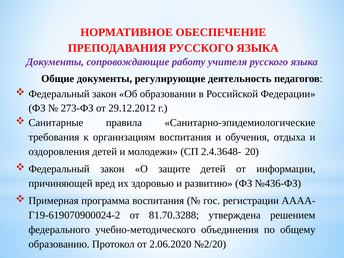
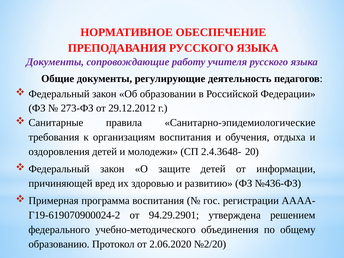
81.70.3288: 81.70.3288 -> 94.29.2901
